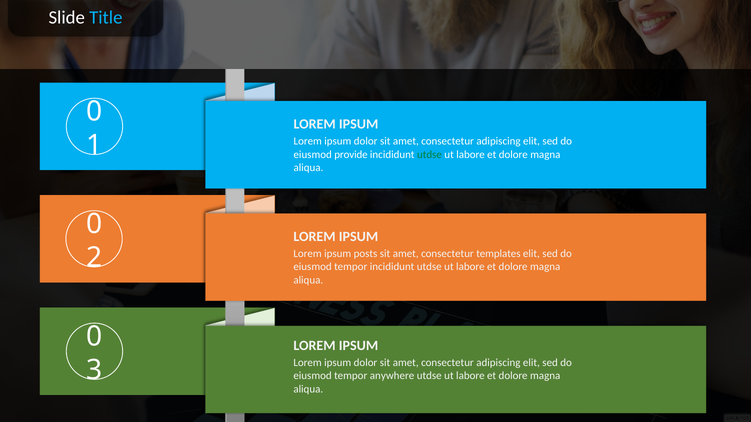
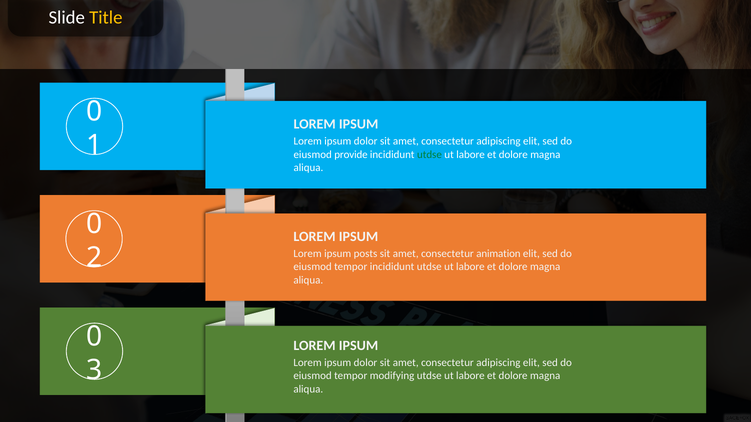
Title colour: light blue -> yellow
templates: templates -> animation
anywhere: anywhere -> modifying
